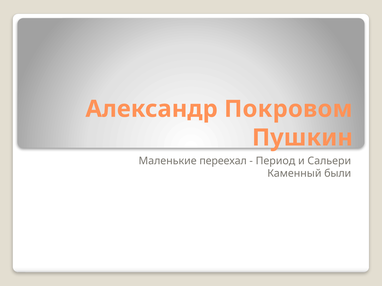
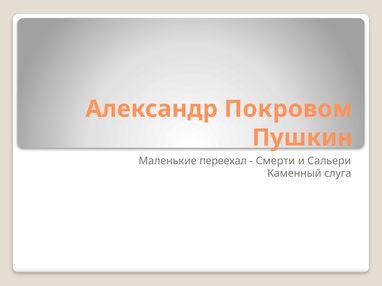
Период: Период -> Смерти
были: были -> слуга
